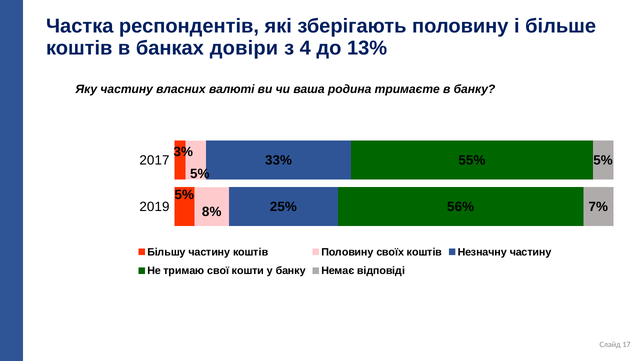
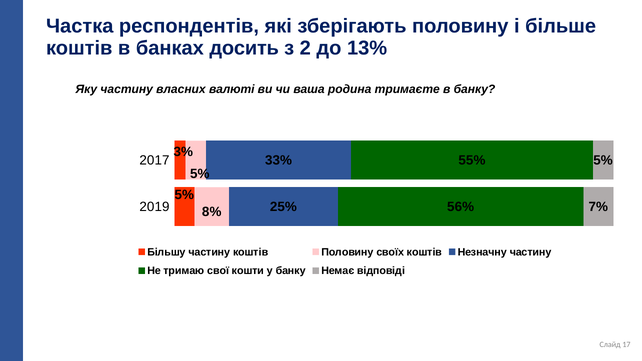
довіри: довіри -> досить
4: 4 -> 2
